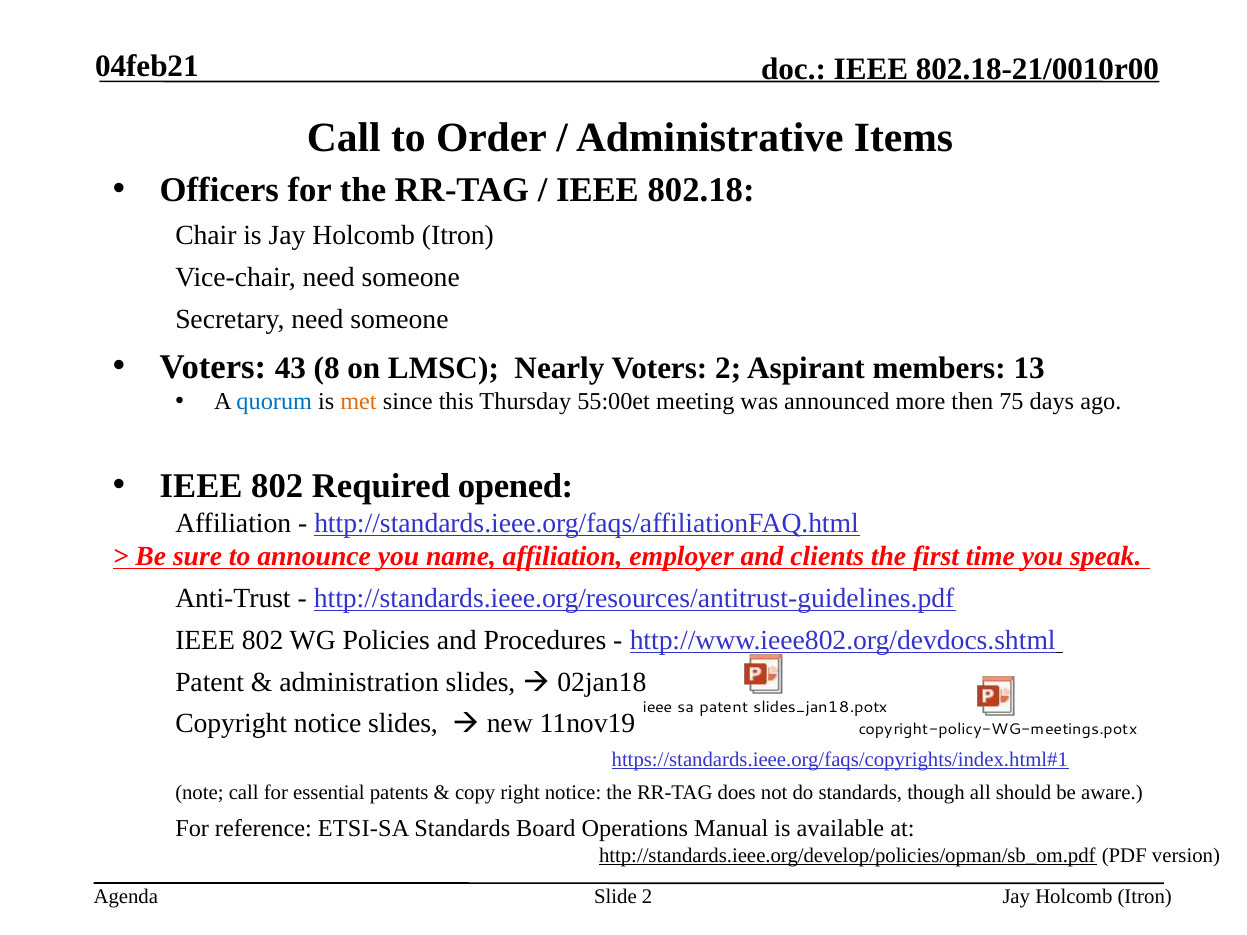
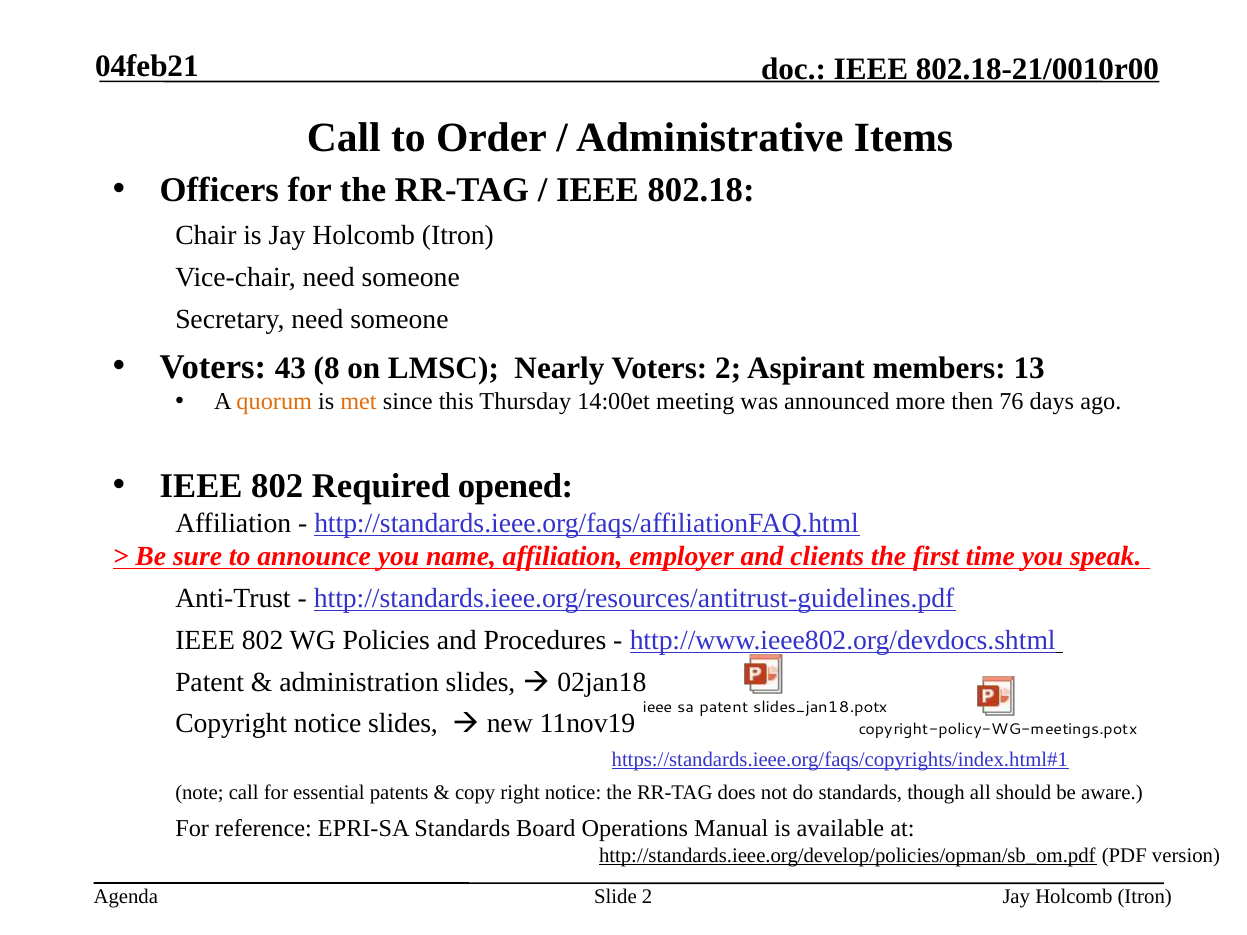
quorum colour: blue -> orange
55:00et: 55:00et -> 14:00et
75: 75 -> 76
ETSI-SA: ETSI-SA -> EPRI-SA
